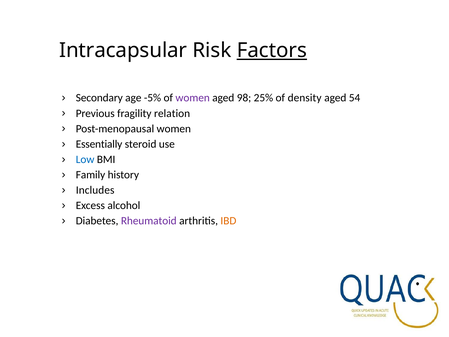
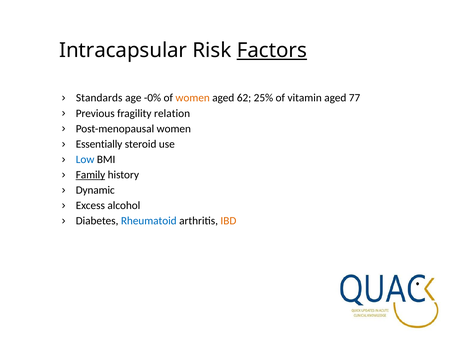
Secondary: Secondary -> Standards
-5%: -5% -> -0%
women at (193, 98) colour: purple -> orange
98: 98 -> 62
density: density -> vitamin
54: 54 -> 77
Family underline: none -> present
Includes: Includes -> Dynamic
Rheumatoid colour: purple -> blue
